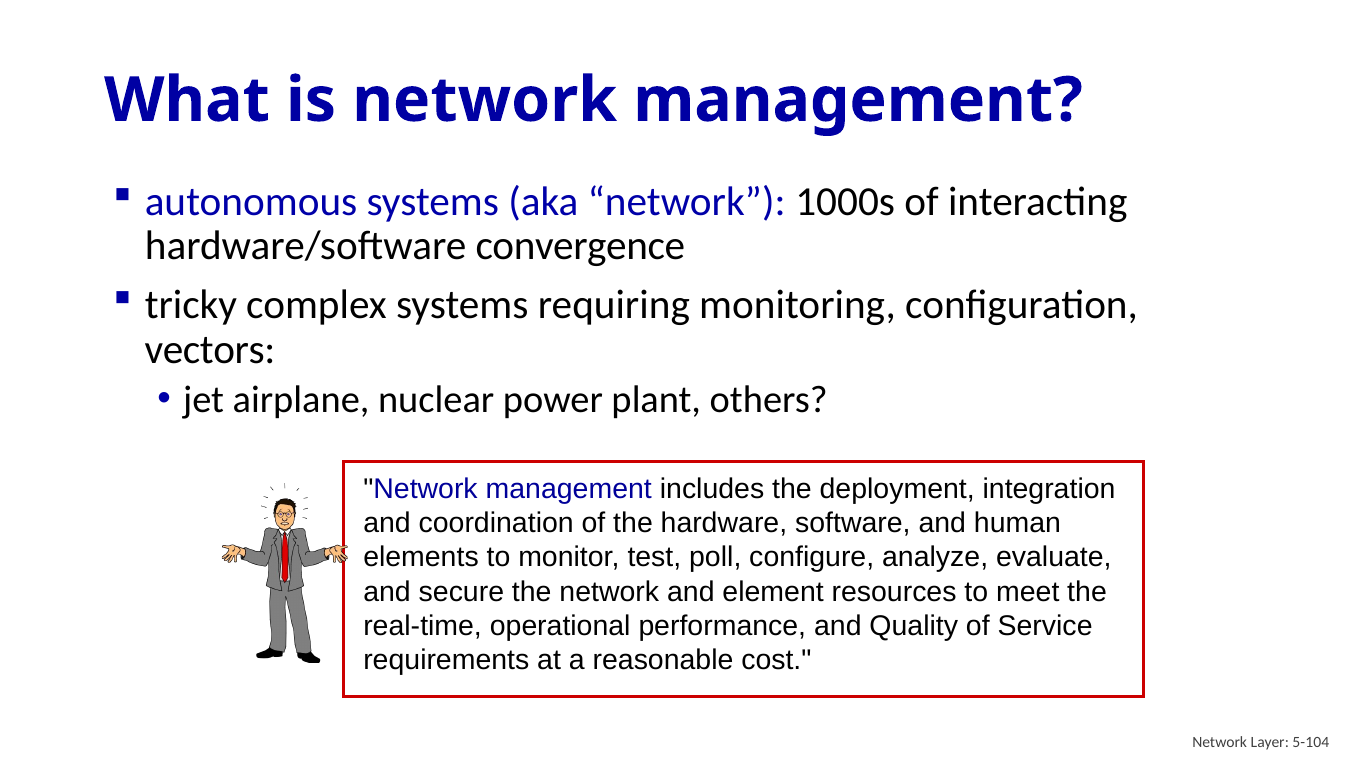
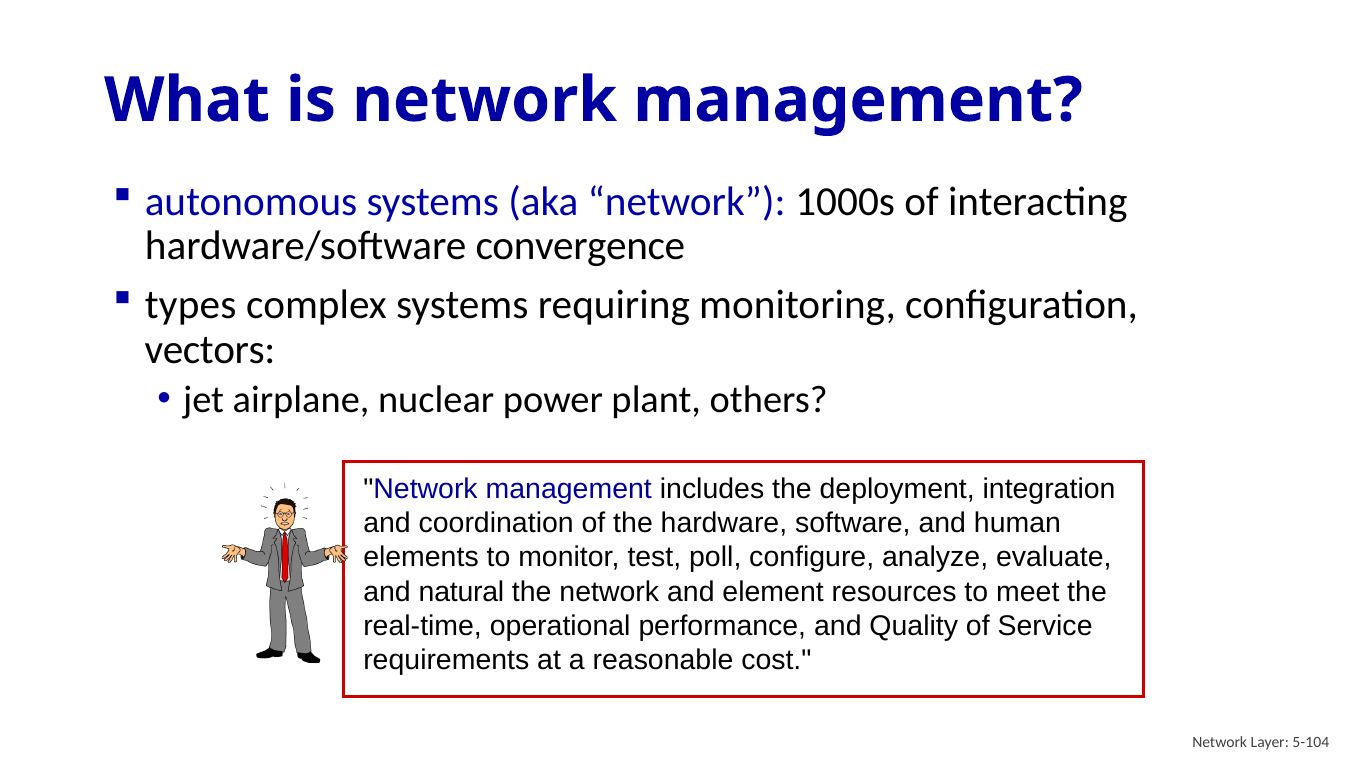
tricky: tricky -> types
secure: secure -> natural
